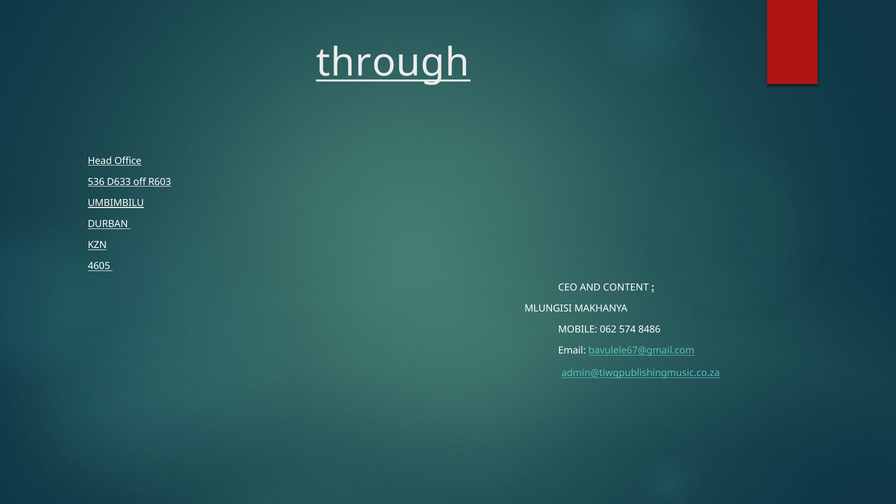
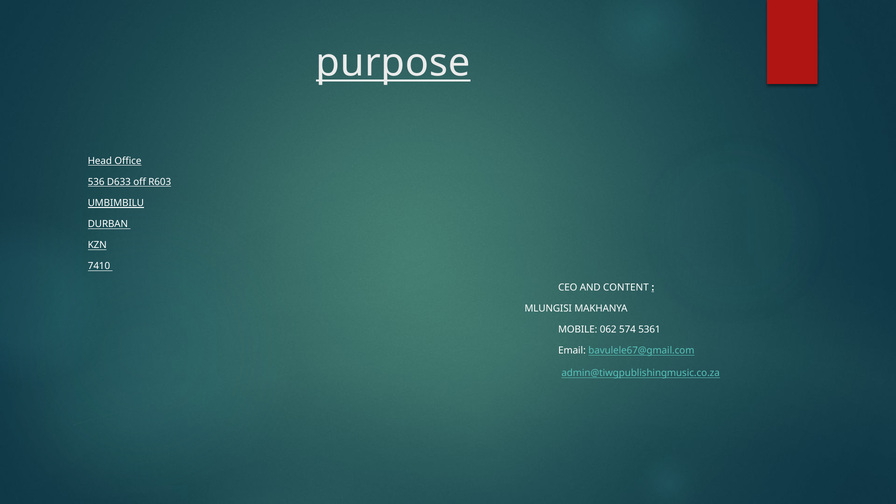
through: through -> purpose
4605: 4605 -> 7410
8486: 8486 -> 5361
